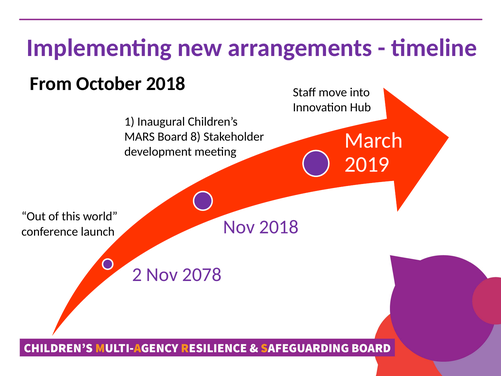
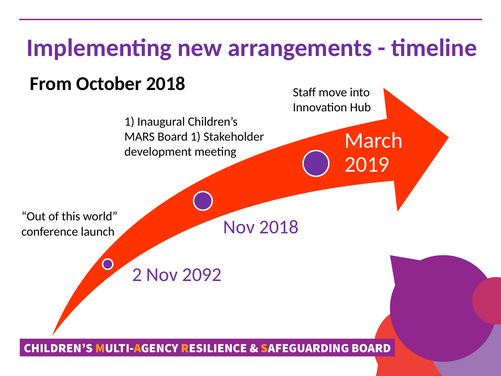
Board 8: 8 -> 1
2078: 2078 -> 2092
